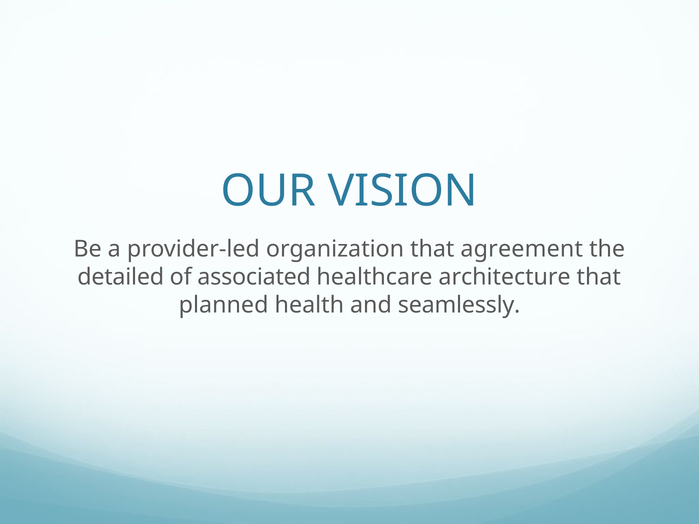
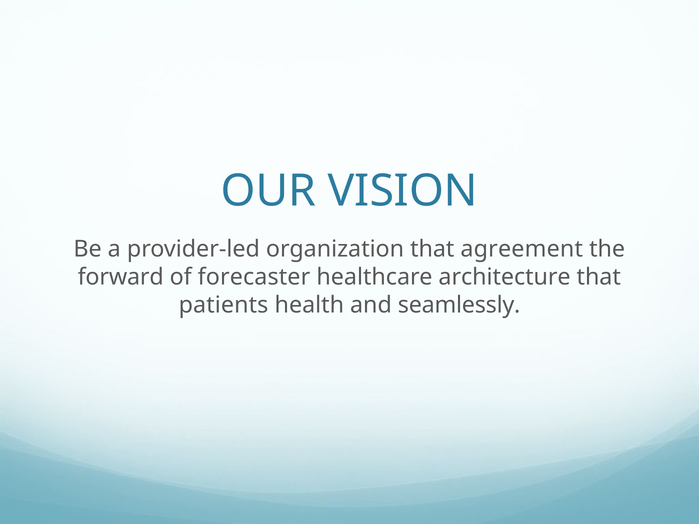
detailed: detailed -> forward
associated: associated -> forecaster
planned: planned -> patients
